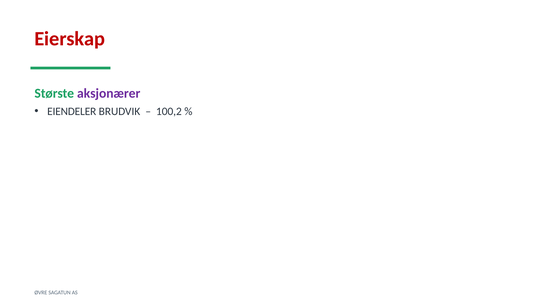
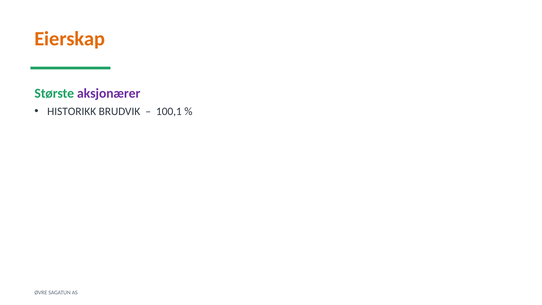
Eierskap colour: red -> orange
EIENDELER: EIENDELER -> HISTORIKK
100,2: 100,2 -> 100,1
